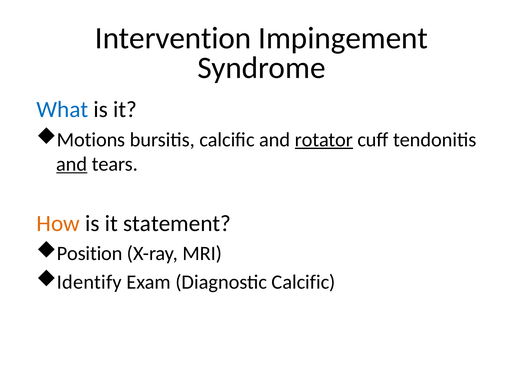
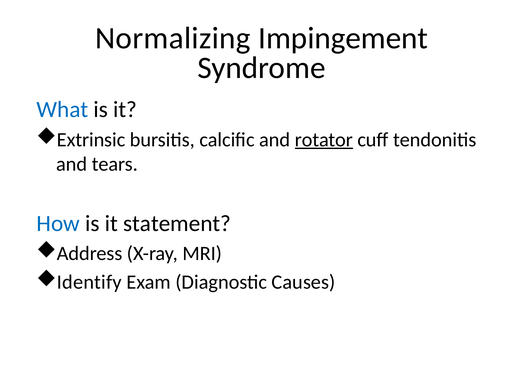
Intervention: Intervention -> Normalizing
Motions: Motions -> Extrinsic
and at (72, 164) underline: present -> none
How colour: orange -> blue
Position: Position -> Address
Diagnostic Calcific: Calcific -> Causes
